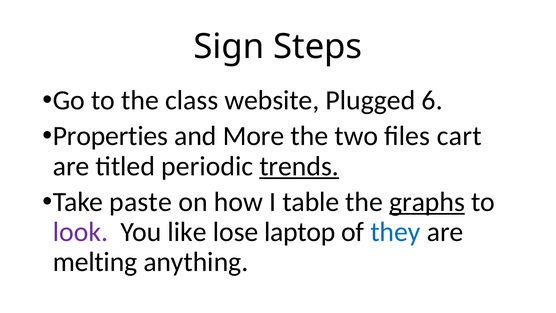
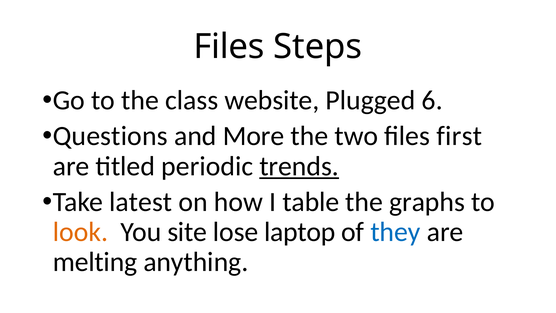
Sign at (229, 47): Sign -> Files
Properties: Properties -> Questions
cart: cart -> first
paste: paste -> latest
graphs underline: present -> none
look colour: purple -> orange
like: like -> site
